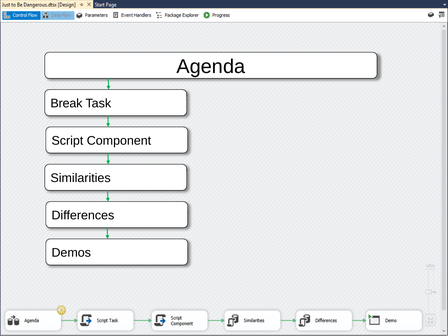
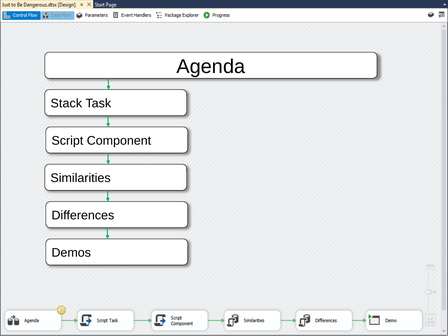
Break: Break -> Stack
